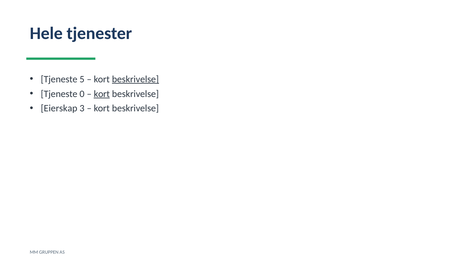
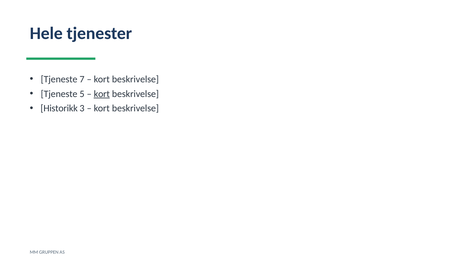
5: 5 -> 7
beskrivelse at (135, 79) underline: present -> none
0: 0 -> 5
Eierskap: Eierskap -> Historikk
